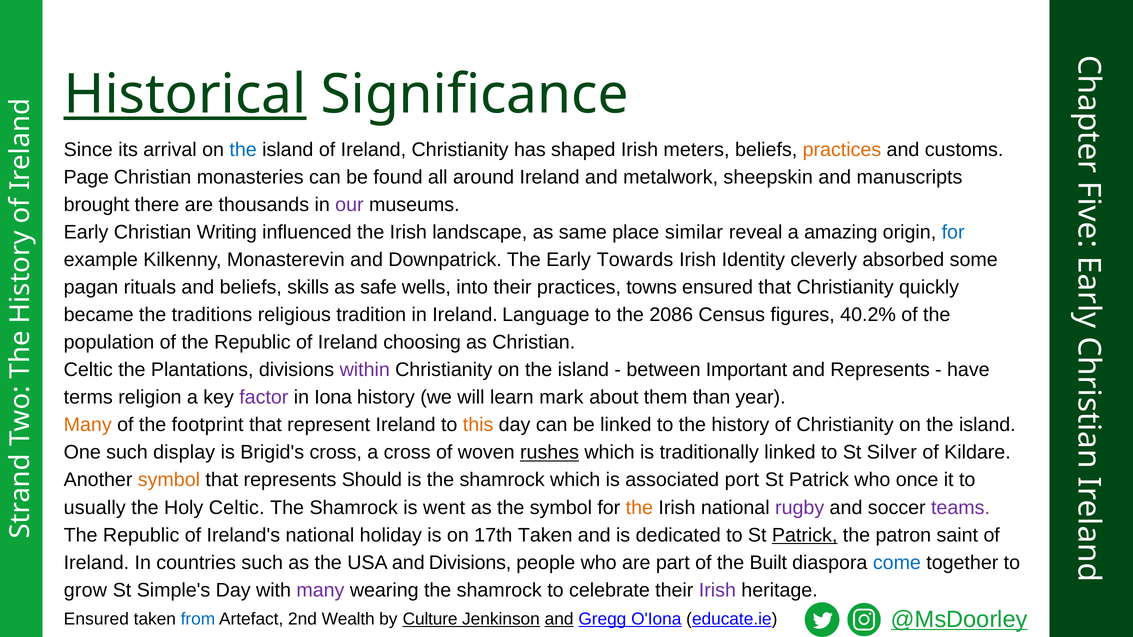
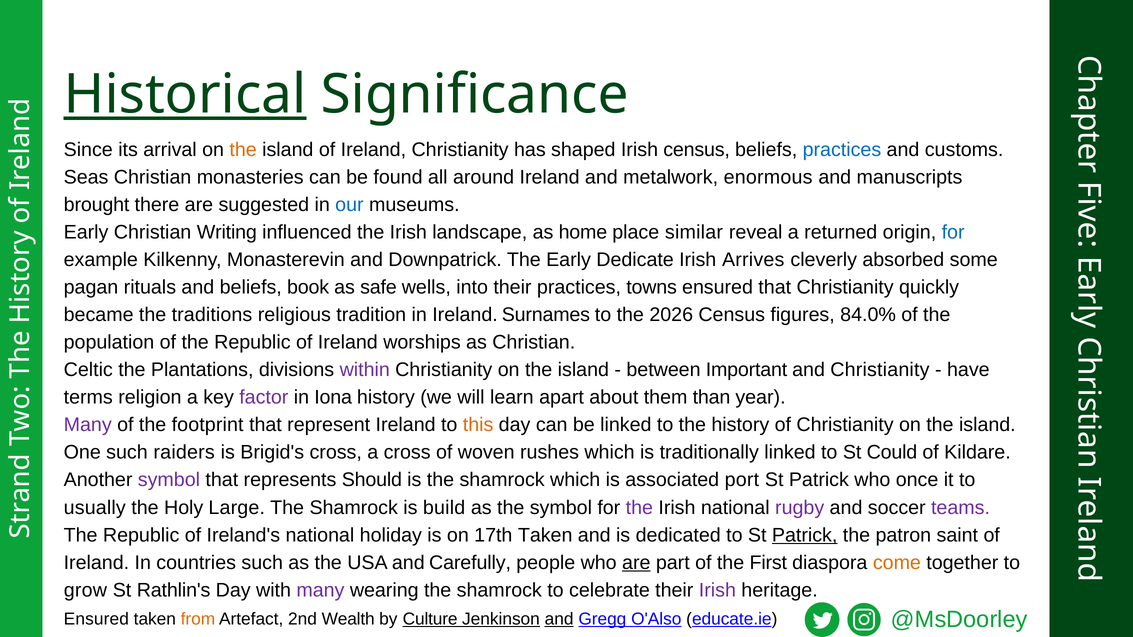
the at (243, 150) colour: blue -> orange
Irish meters: meters -> census
practices at (842, 150) colour: orange -> blue
Page: Page -> Seas
sheepskin: sheepskin -> enormous
thousands: thousands -> suggested
our colour: purple -> blue
same: same -> home
amazing: amazing -> returned
Towards: Towards -> Dedicate
Identity: Identity -> Arrives
skills: skills -> book
Language: Language -> Surnames
2086: 2086 -> 2026
40.2%: 40.2% -> 84.0%
choosing: choosing -> worships
and Represents: Represents -> Christianity
mark: mark -> apart
Many at (88, 425) colour: orange -> purple
display: display -> raiders
rushes underline: present -> none
Silver: Silver -> Could
symbol at (169, 480) colour: orange -> purple
Holy Celtic: Celtic -> Large
went: went -> build
the at (639, 508) colour: orange -> purple
and Divisions: Divisions -> Carefully
are at (636, 563) underline: none -> present
Built: Built -> First
come colour: blue -> orange
Simple's: Simple's -> Rathlin's
@MsDoorley underline: present -> none
from colour: blue -> orange
O'Iona: O'Iona -> O'Also
